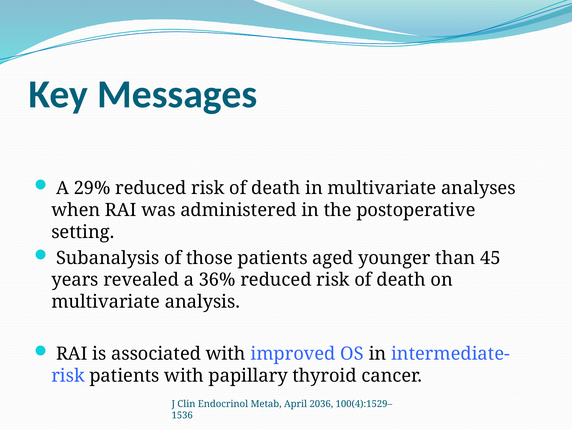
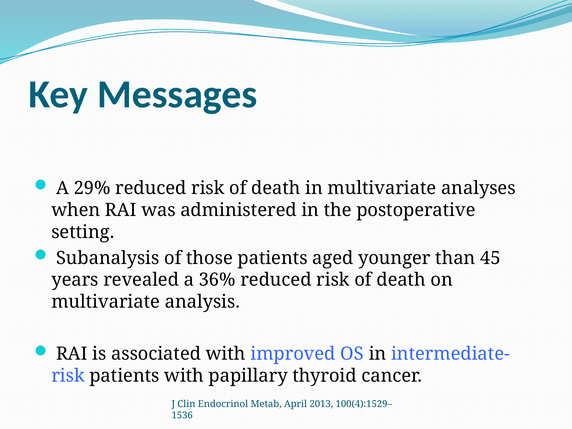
2036: 2036 -> 2013
